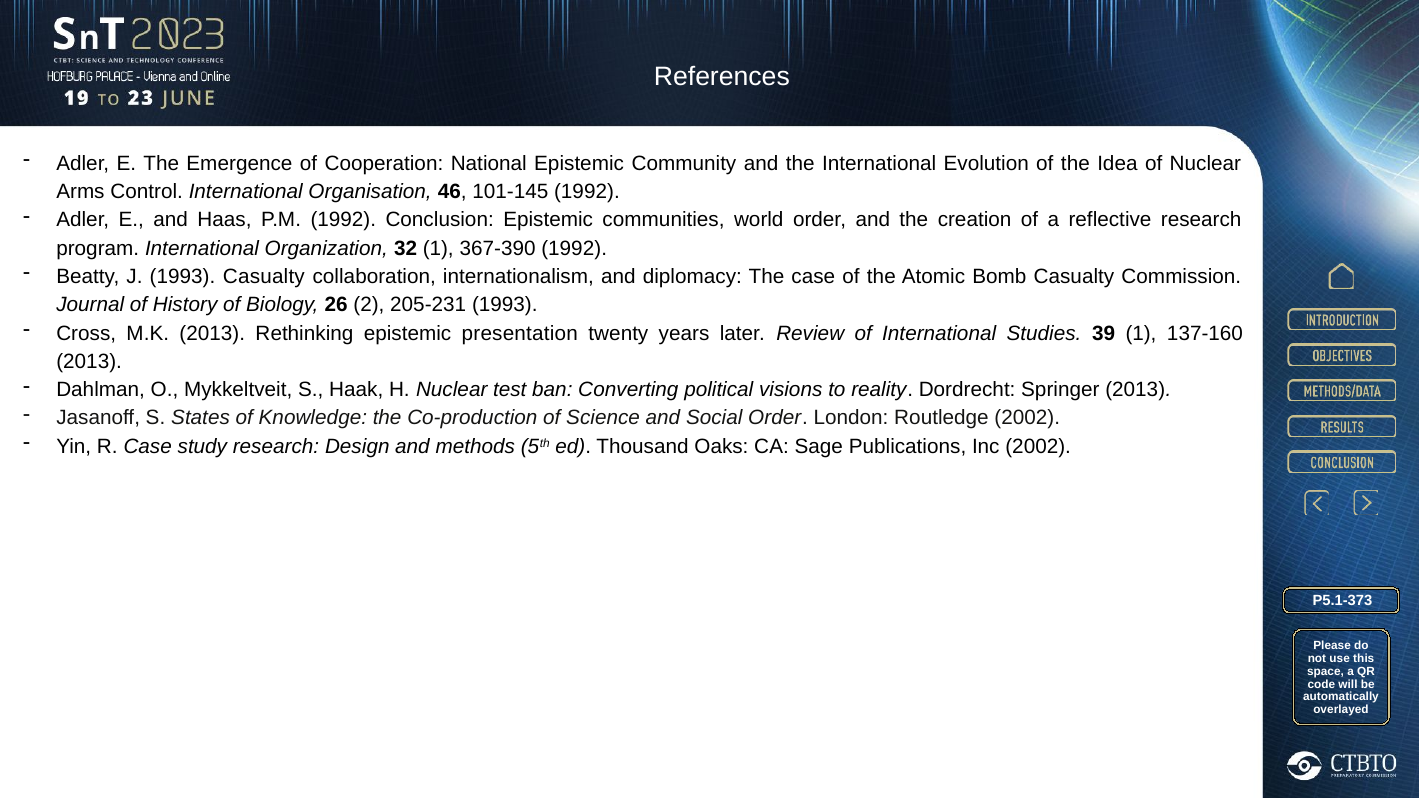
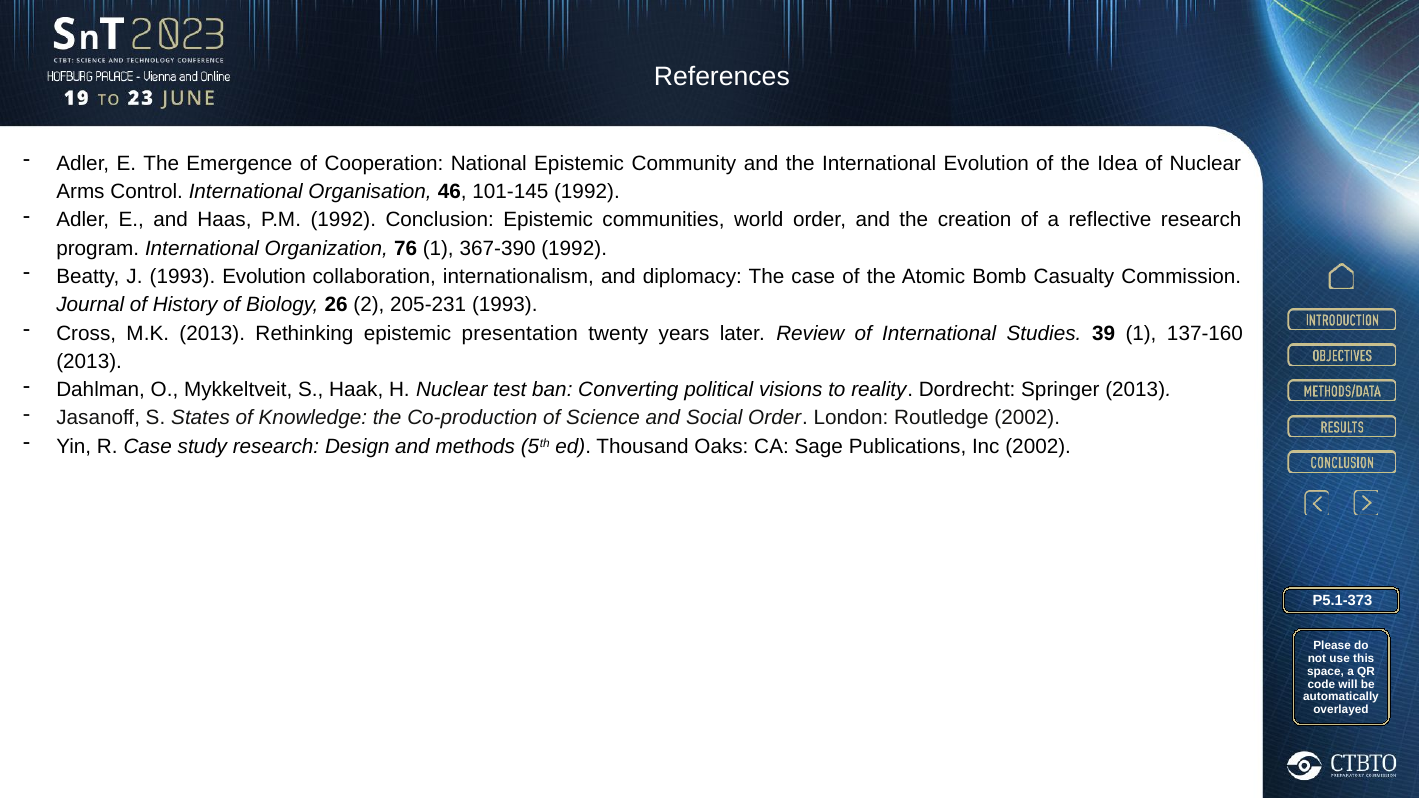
32: 32 -> 76
1993 Casualty: Casualty -> Evolution
